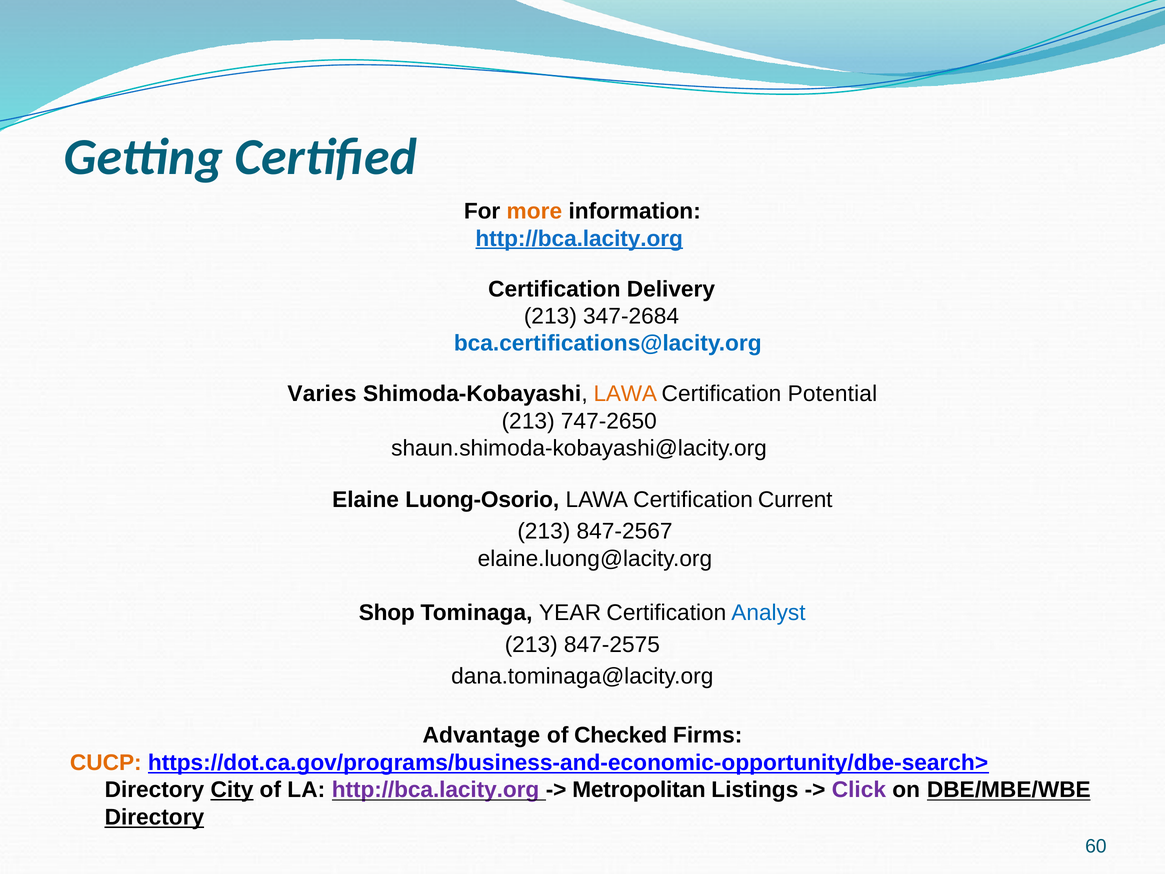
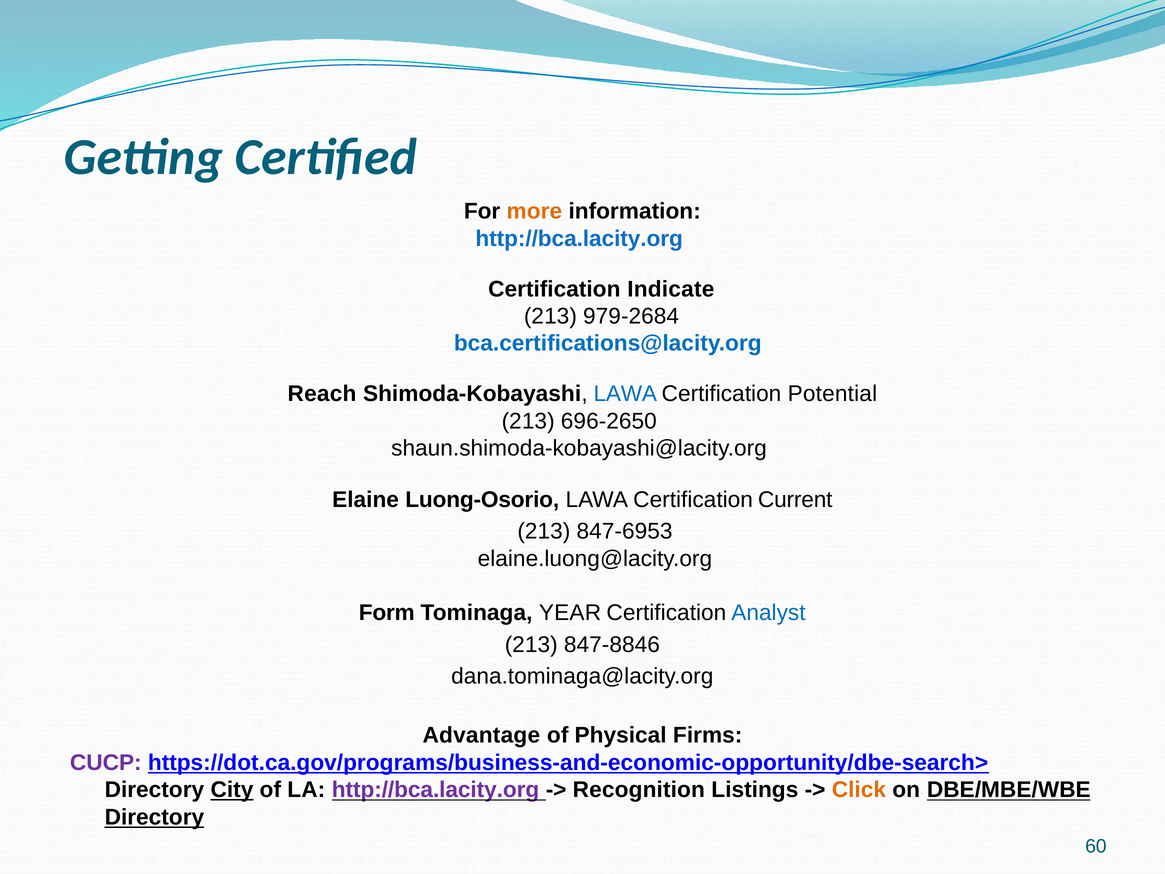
http://bca.lacity.org at (579, 239) underline: present -> none
Delivery: Delivery -> Indicate
347-2684: 347-2684 -> 979-2684
Varies: Varies -> Reach
LAWA at (625, 394) colour: orange -> blue
747-2650: 747-2650 -> 696-2650
847-2567: 847-2567 -> 847-6953
Shop: Shop -> Form
847-2575: 847-2575 -> 847-8846
Checked: Checked -> Physical
CUCP colour: orange -> purple
Metropolitan: Metropolitan -> Recognition
Click colour: purple -> orange
